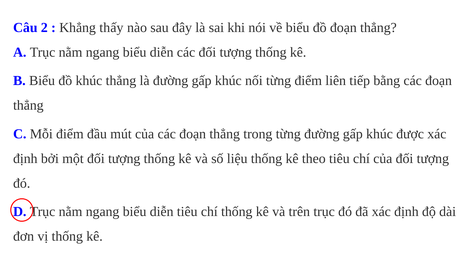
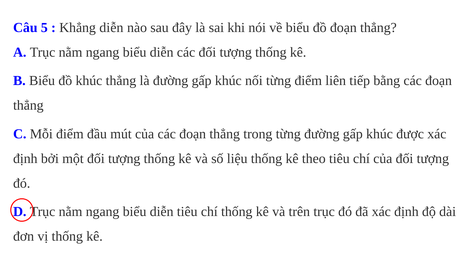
2: 2 -> 5
Khẳng thấy: thấy -> diễn
